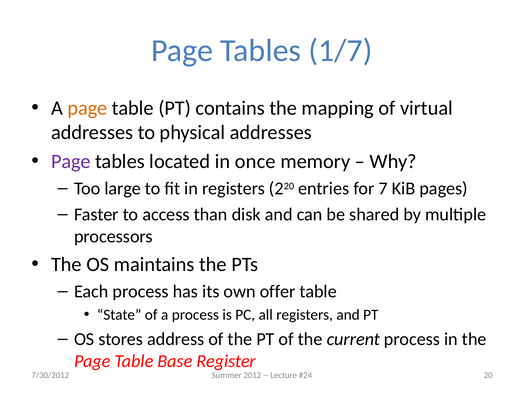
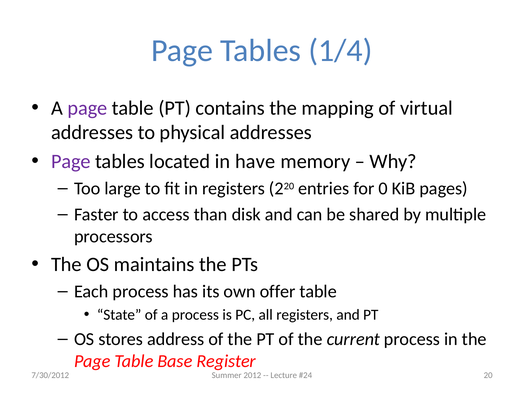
1/7: 1/7 -> 1/4
page at (87, 108) colour: orange -> purple
once: once -> have
7: 7 -> 0
